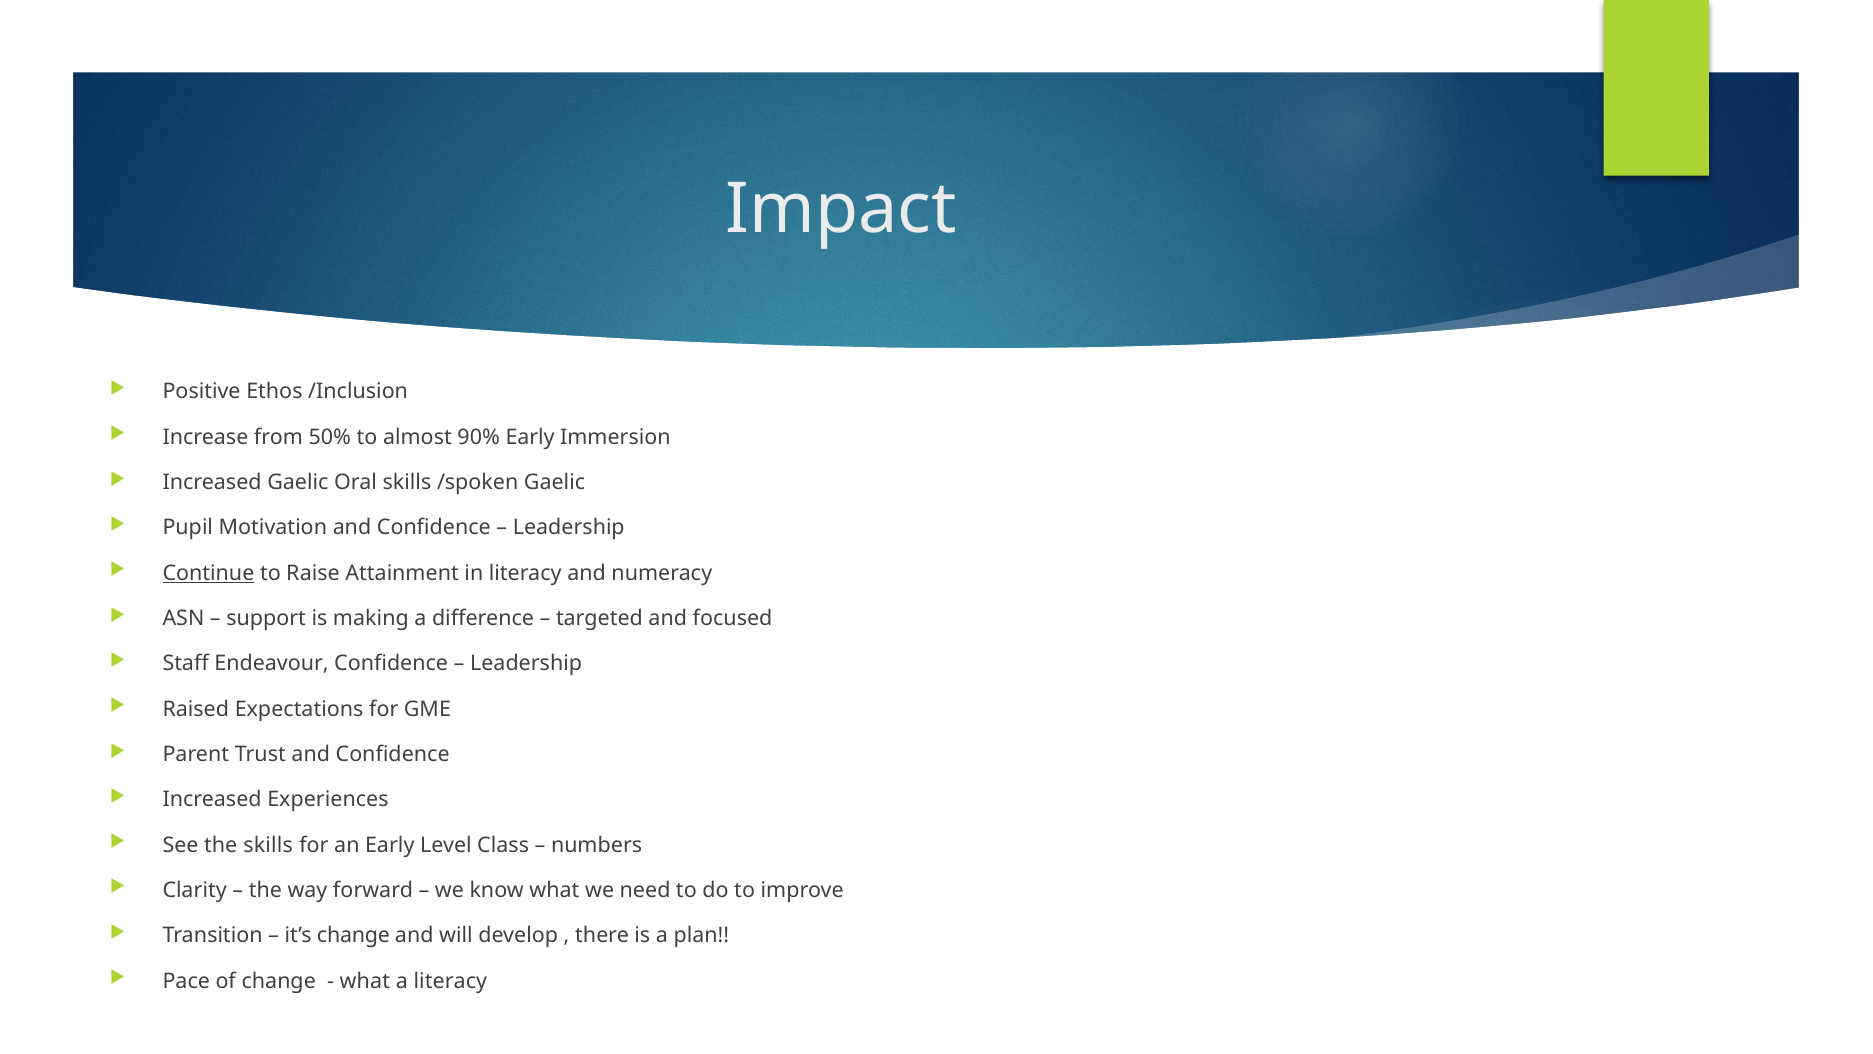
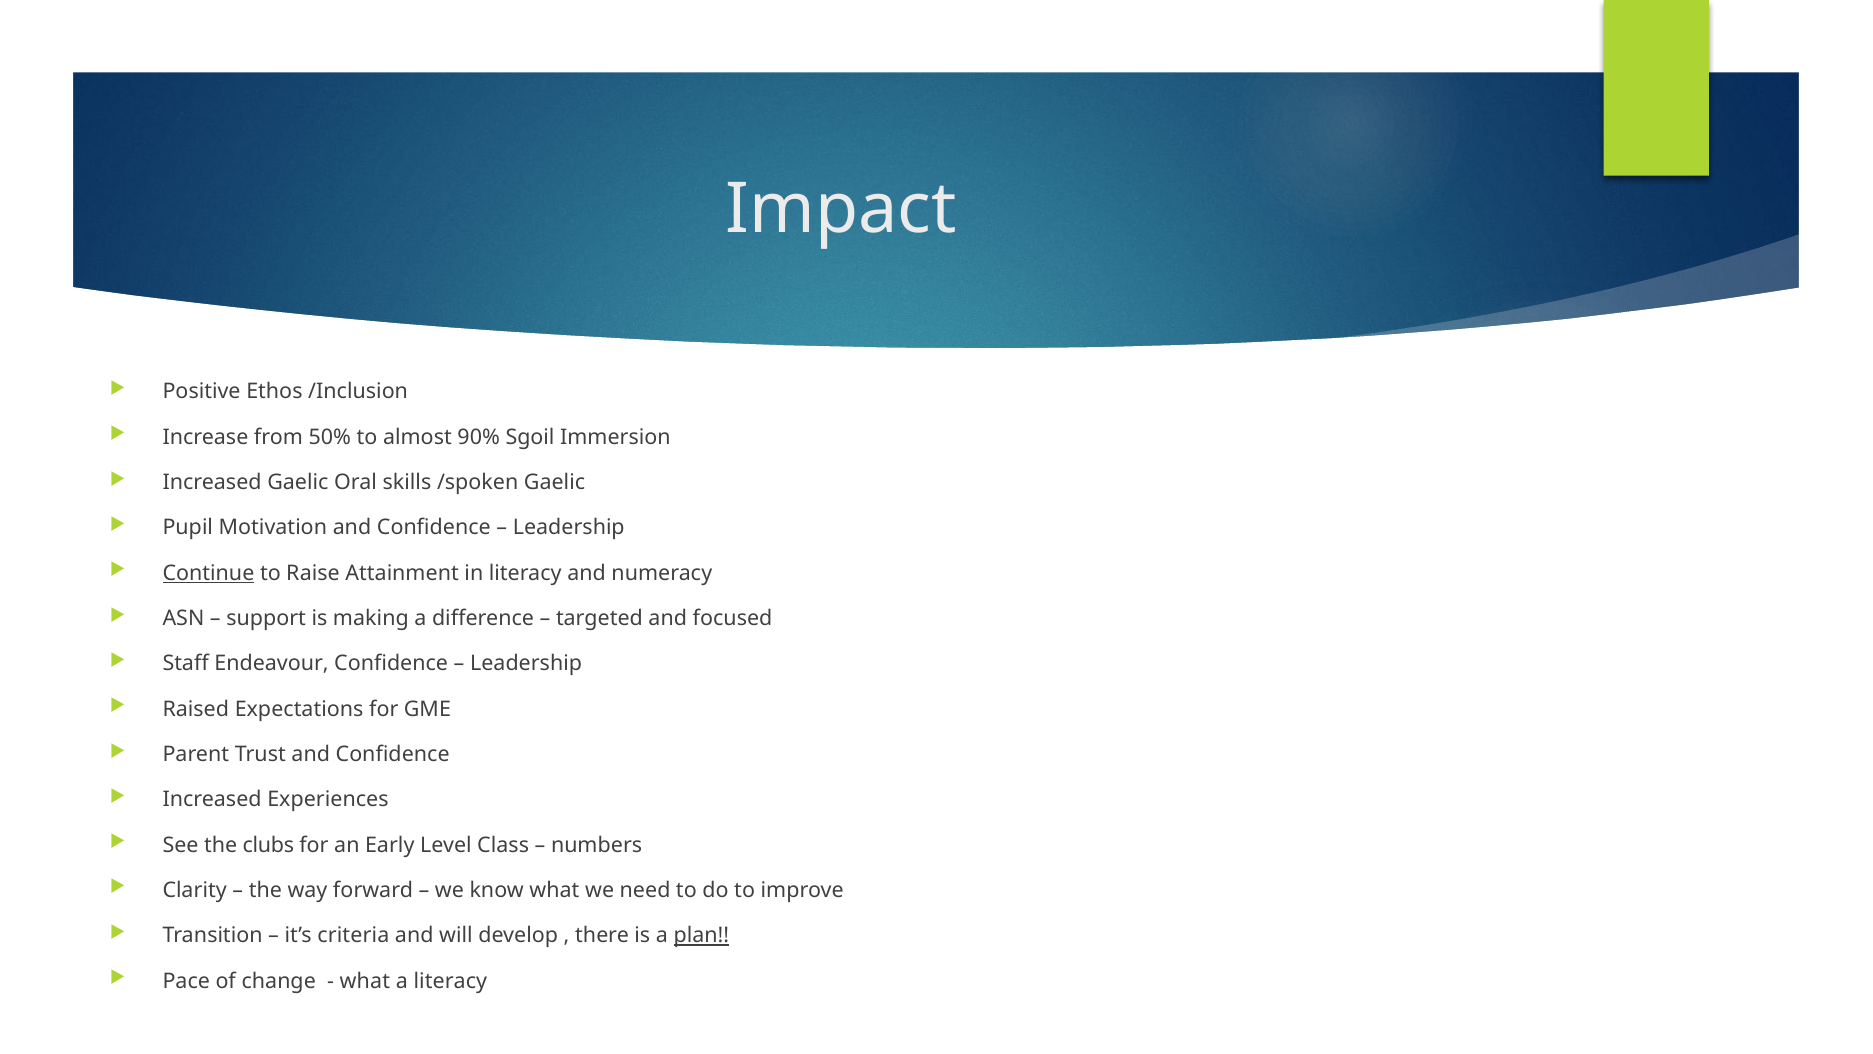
90% Early: Early -> Sgoil
the skills: skills -> clubs
it’s change: change -> criteria
plan underline: none -> present
